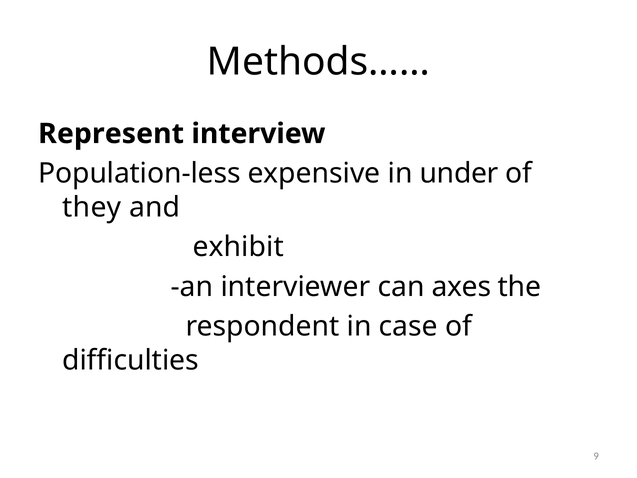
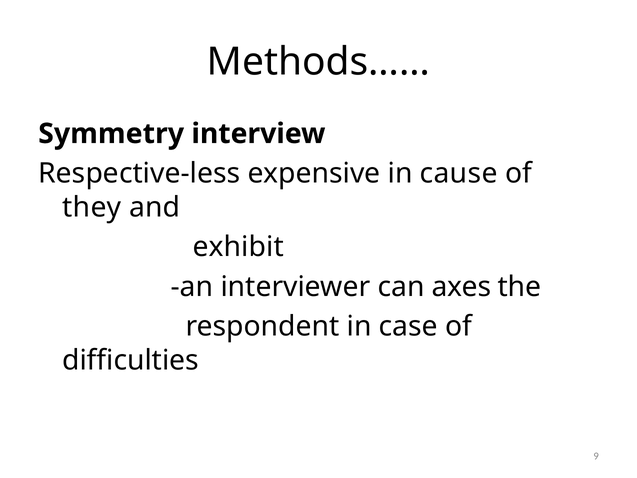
Represent: Represent -> Symmetry
Population-less: Population-less -> Respective-less
under: under -> cause
